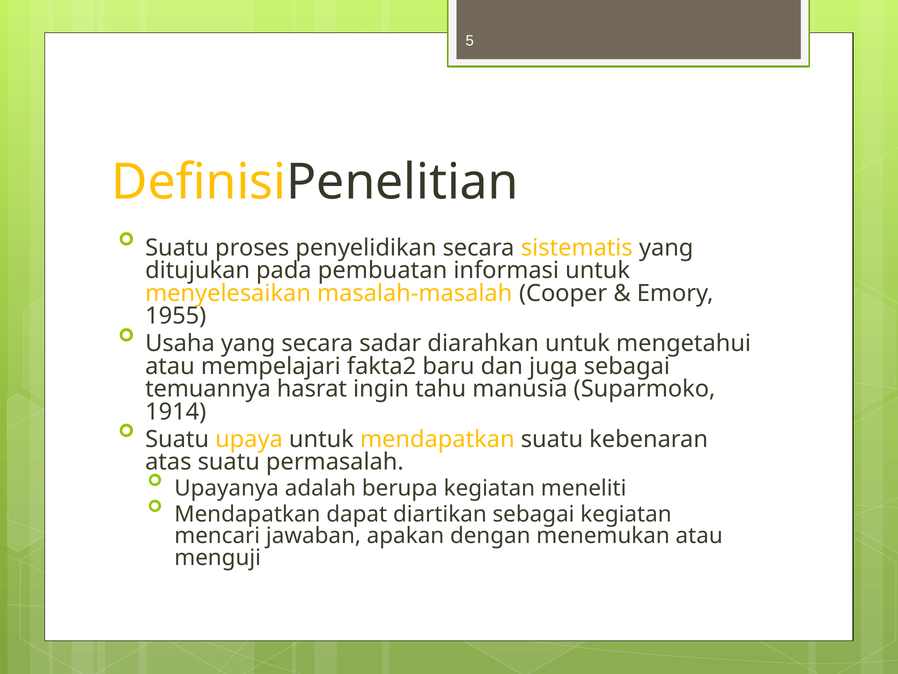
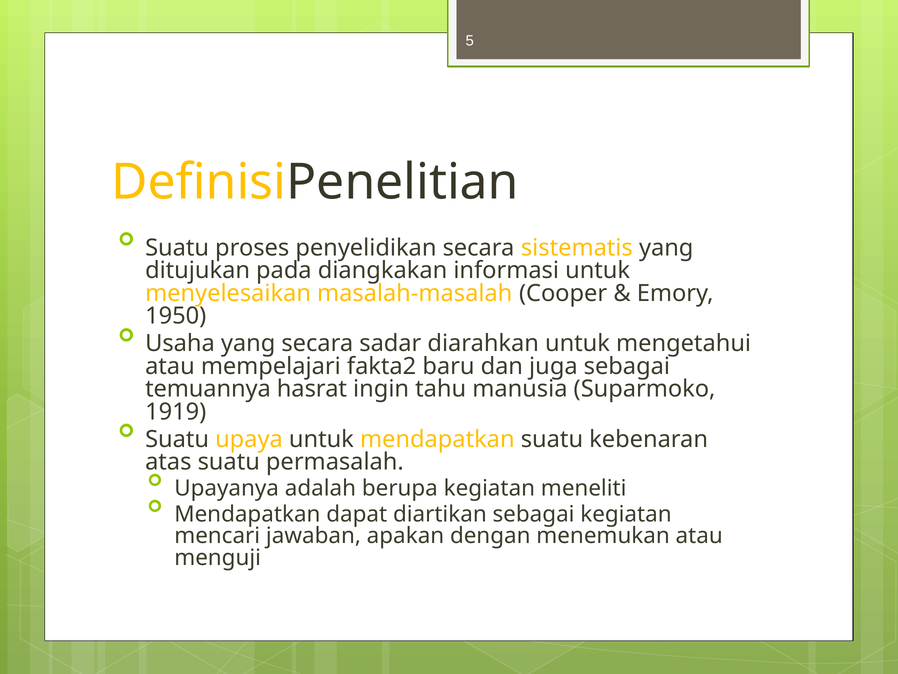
pembuatan: pembuatan -> diangkakan
1955: 1955 -> 1950
1914: 1914 -> 1919
